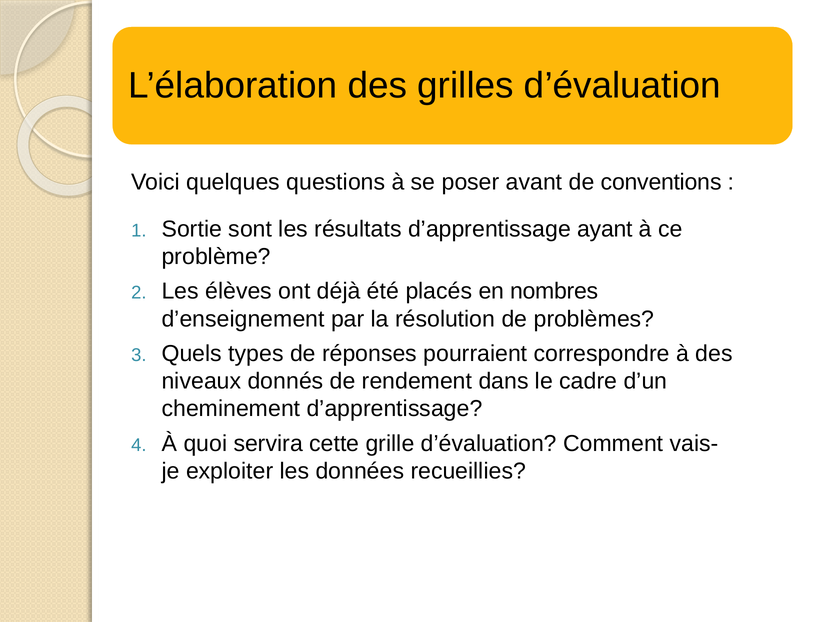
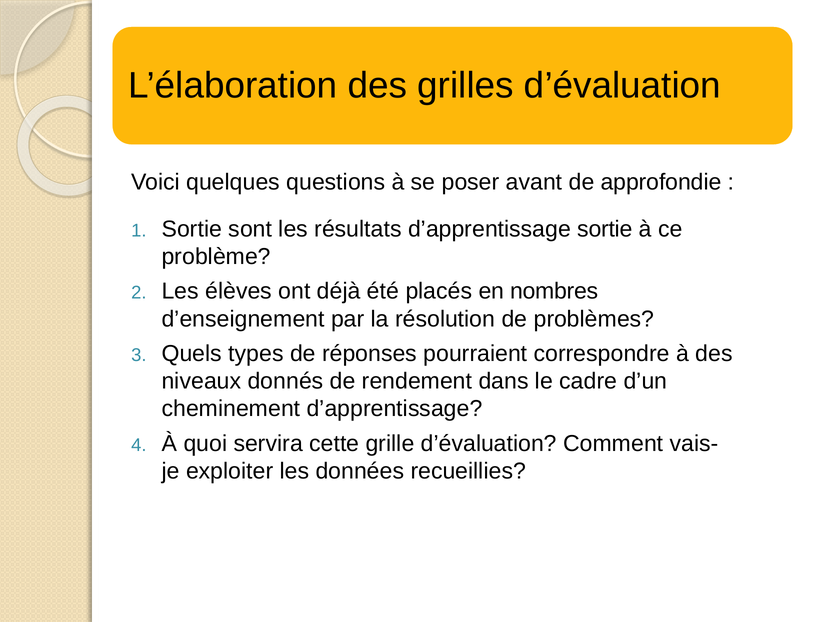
conventions: conventions -> approfondie
d’apprentissage ayant: ayant -> sortie
